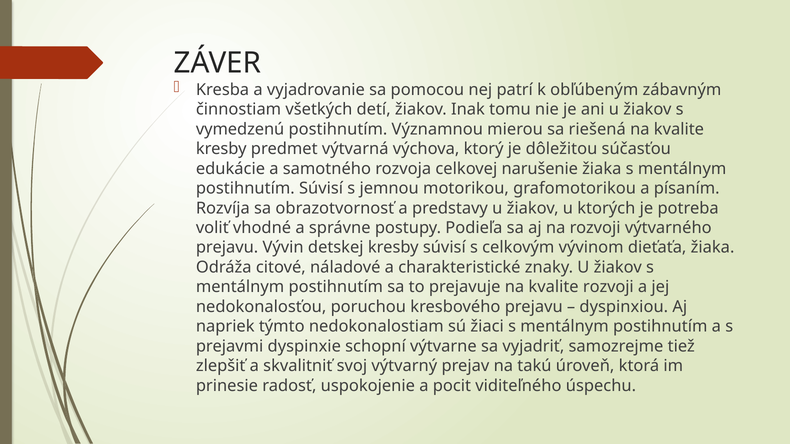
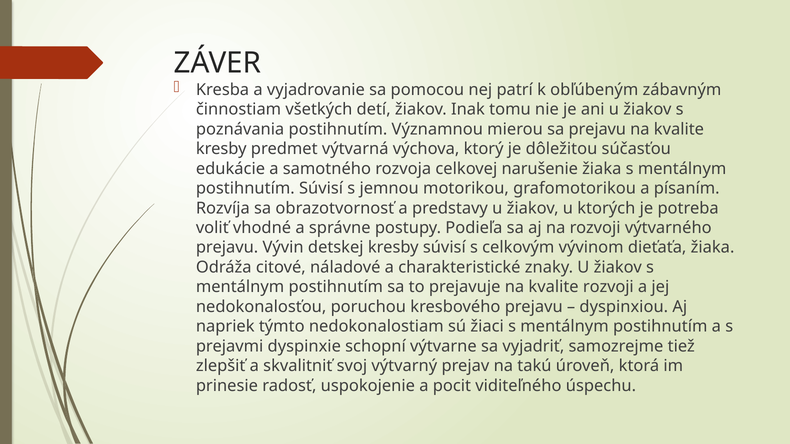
vymedzenú: vymedzenú -> poznávania
sa riešená: riešená -> prejavu
